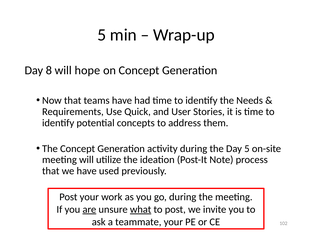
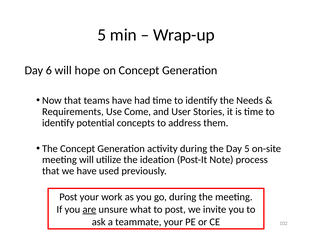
8: 8 -> 6
Quick: Quick -> Come
what underline: present -> none
